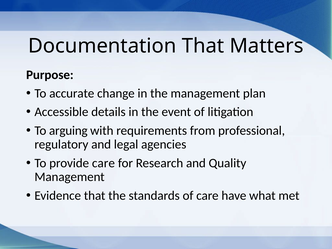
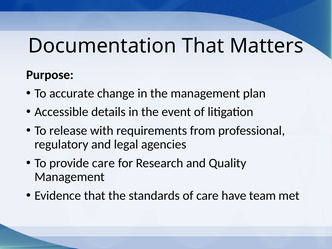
arguing: arguing -> release
what: what -> team
